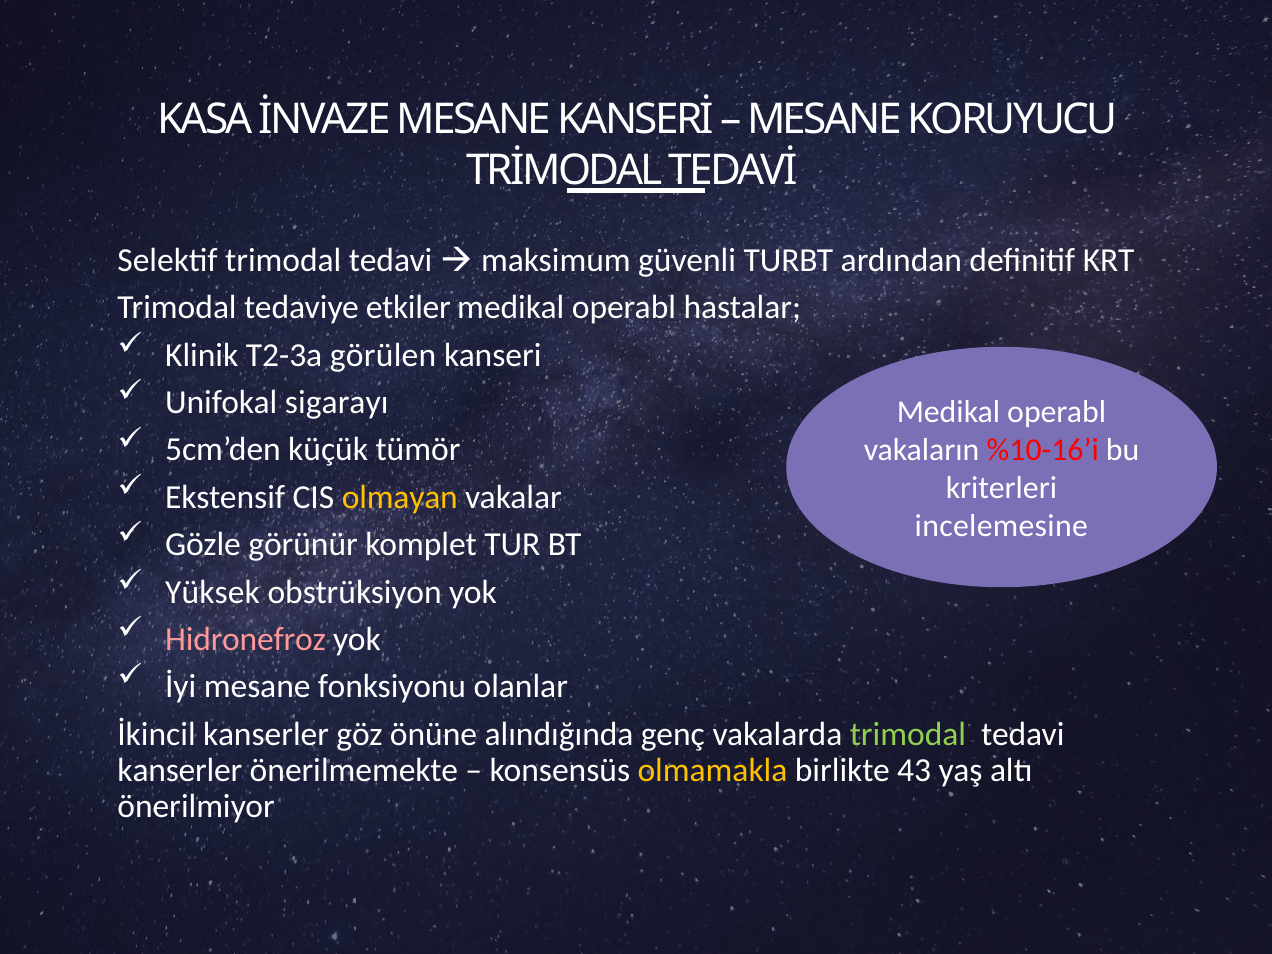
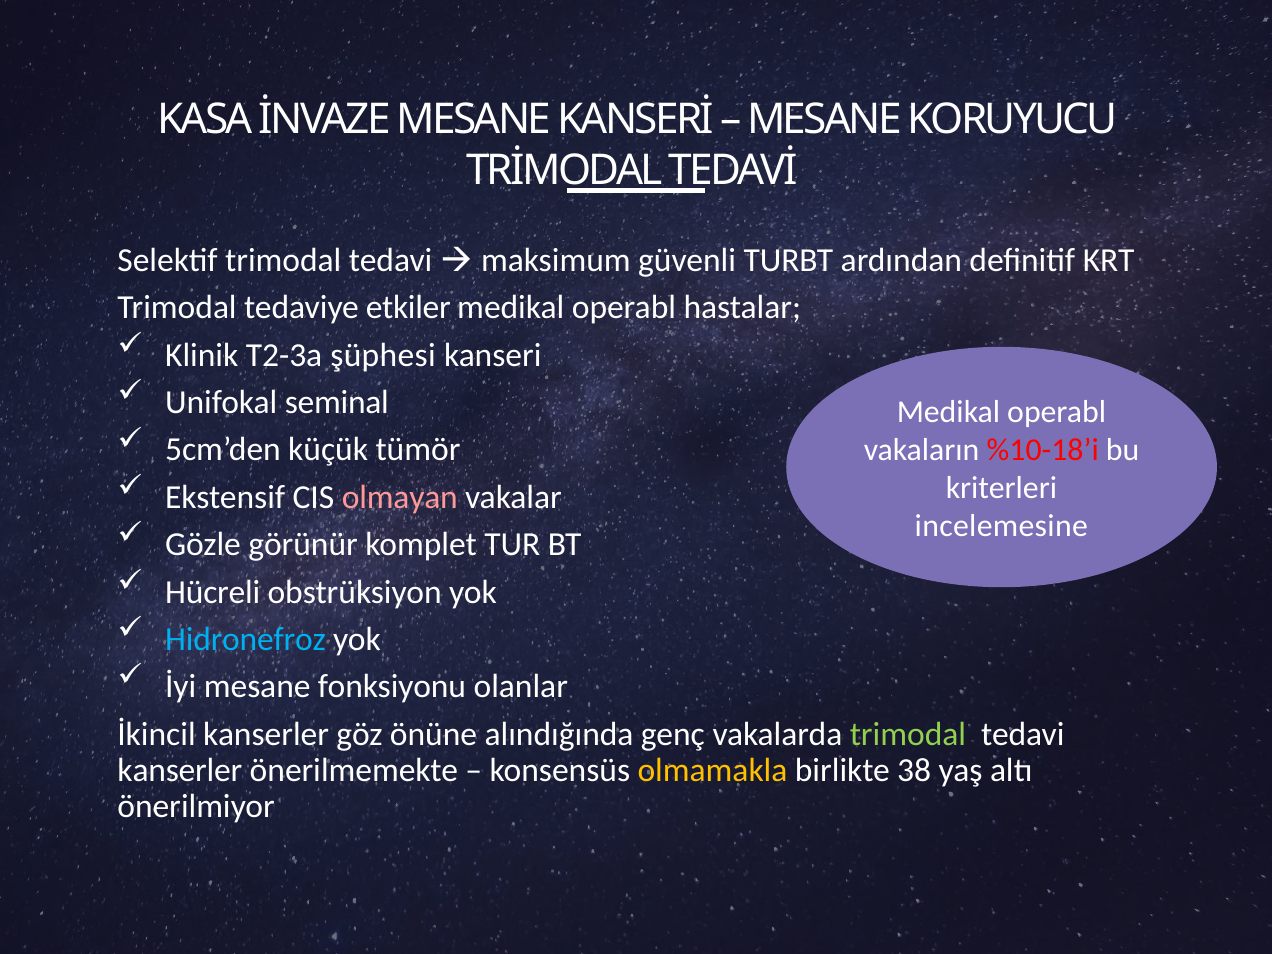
görülen: görülen -> şüphesi
sigarayı: sigarayı -> seminal
%10-16’i: %10-16’i -> %10-18’i
olmayan colour: yellow -> pink
Yüksek: Yüksek -> Hücreli
Hidronefroz colour: pink -> light blue
43: 43 -> 38
